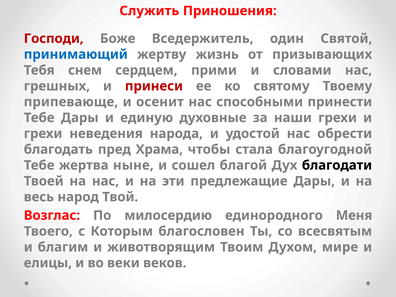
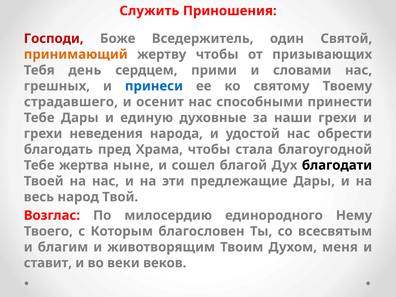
принимающий colour: blue -> orange
жертву жизнь: жизнь -> чтобы
снем: снем -> день
принеси colour: red -> blue
припевающе: припевающе -> страдавшего
Меня: Меня -> Нему
мире: мире -> меня
елицы: елицы -> ставит
